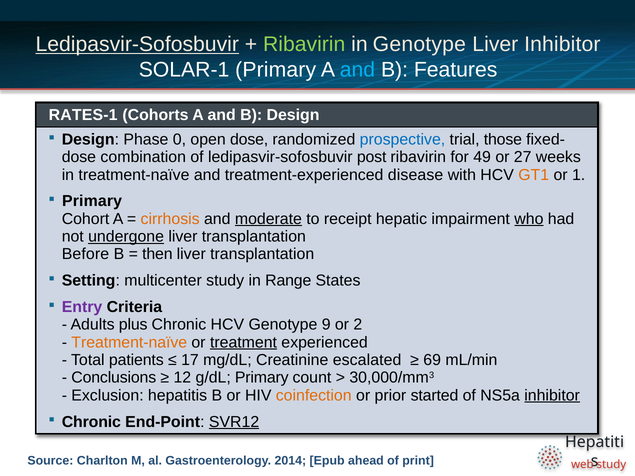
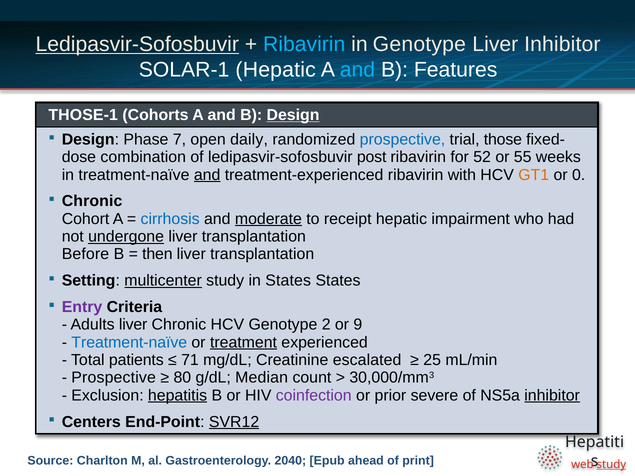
Ribavirin at (304, 44) colour: light green -> light blue
SOLAR-1 Primary: Primary -> Hepatic
RATES-1: RATES-1 -> THOSE-1
Design at (293, 115) underline: none -> present
0: 0 -> 7
open dose: dose -> daily
49: 49 -> 52
27: 27 -> 55
and at (207, 175) underline: none -> present
treatment-experienced disease: disease -> ribavirin
1: 1 -> 0
Primary at (92, 201): Primary -> Chronic
cirrhosis colour: orange -> blue
who underline: present -> none
multicenter underline: none -> present
in Range: Range -> States
Adults plus: plus -> liver
9: 9 -> 2
2: 2 -> 9
Treatment-naïve at (129, 343) colour: orange -> blue
17: 17 -> 71
69: 69 -> 25
Conclusions at (114, 378): Conclusions -> Prospective
12: 12 -> 80
g/dL Primary: Primary -> Median
hepatitis underline: none -> present
coinfection colour: orange -> purple
started: started -> severe
Chronic at (91, 422): Chronic -> Centers
2014: 2014 -> 2040
study at (611, 465) underline: none -> present
